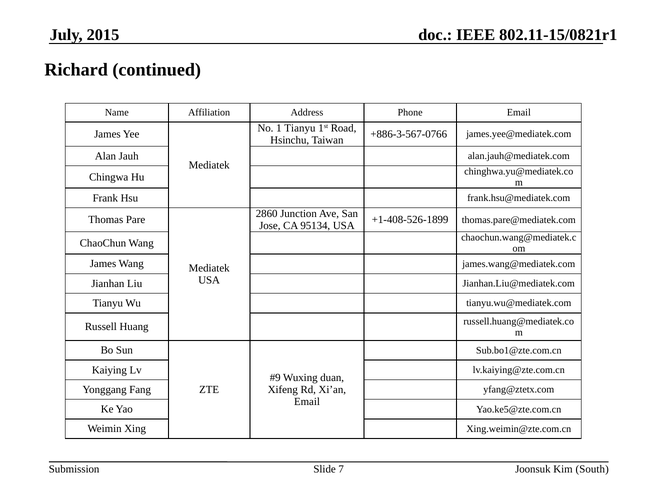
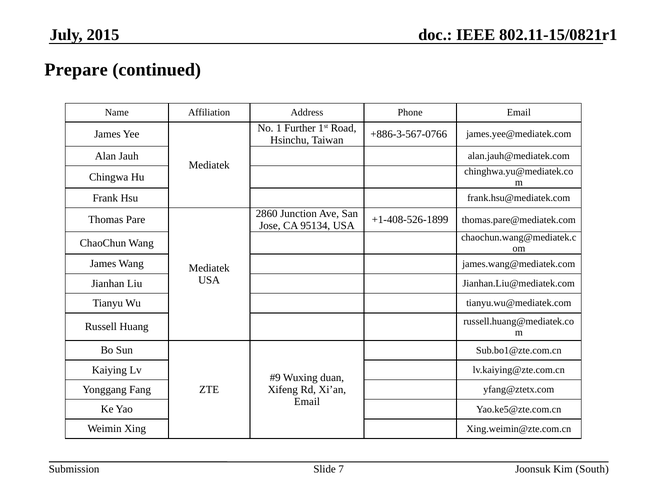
Richard: Richard -> Prepare
1 Tianyu: Tianyu -> Further
